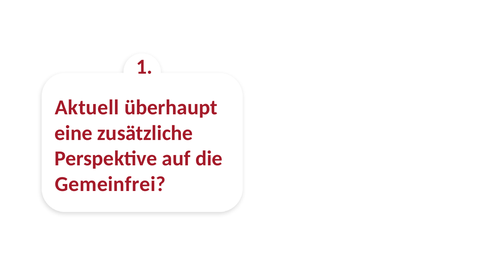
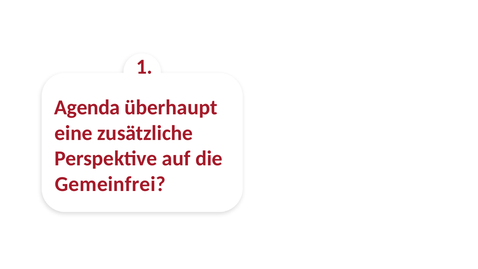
Aktuell: Aktuell -> Agenda
